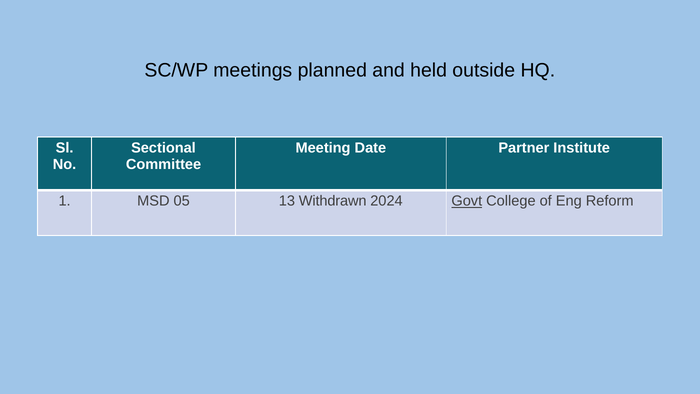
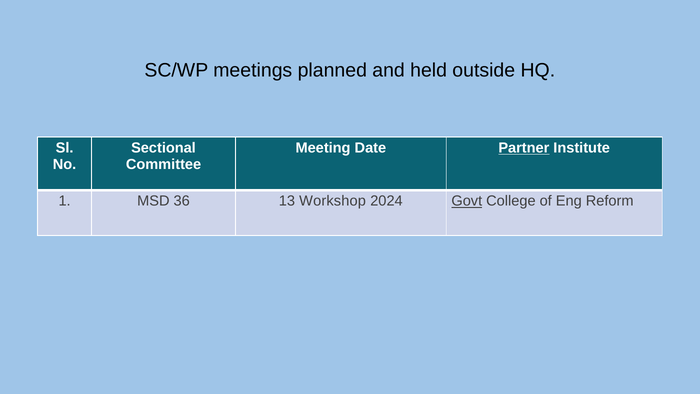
Partner underline: none -> present
05: 05 -> 36
Withdrawn: Withdrawn -> Workshop
